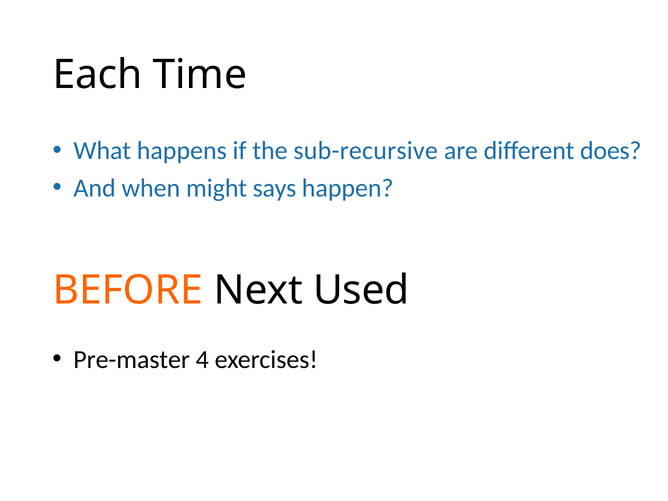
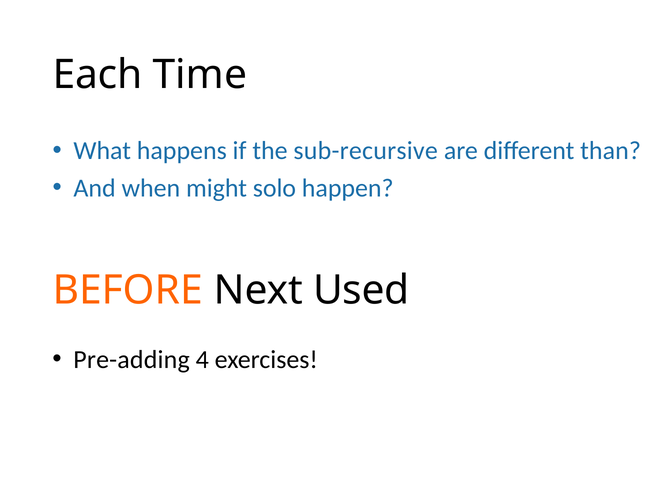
does: does -> than
says: says -> solo
Pre-master: Pre-master -> Pre-adding
